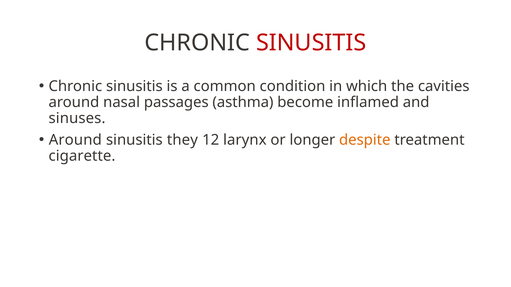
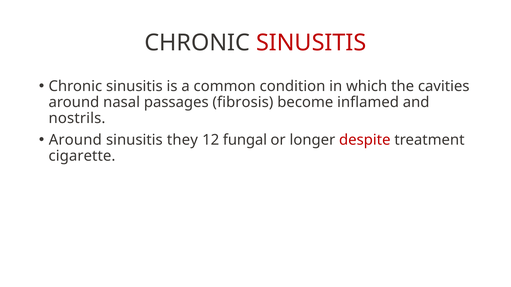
asthma: asthma -> fibrosis
sinuses: sinuses -> nostrils
larynx: larynx -> fungal
despite colour: orange -> red
